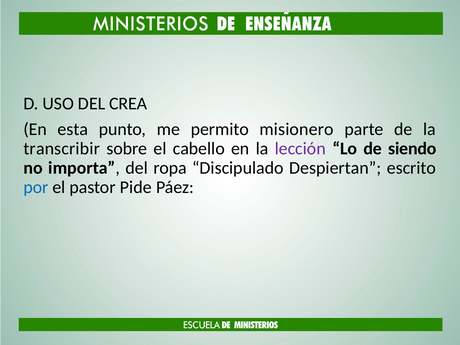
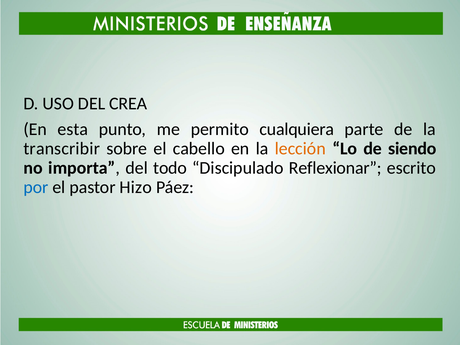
misionero: misionero -> cualquiera
lección colour: purple -> orange
ropa: ropa -> todo
Despiertan: Despiertan -> Reflexionar
Pide: Pide -> Hizo
